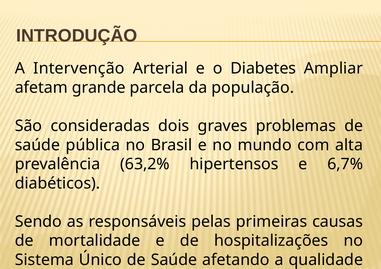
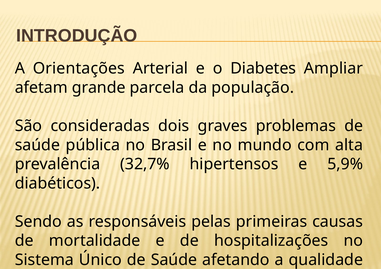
Intervenção: Intervenção -> Orientações
63,2%: 63,2% -> 32,7%
6,7%: 6,7% -> 5,9%
